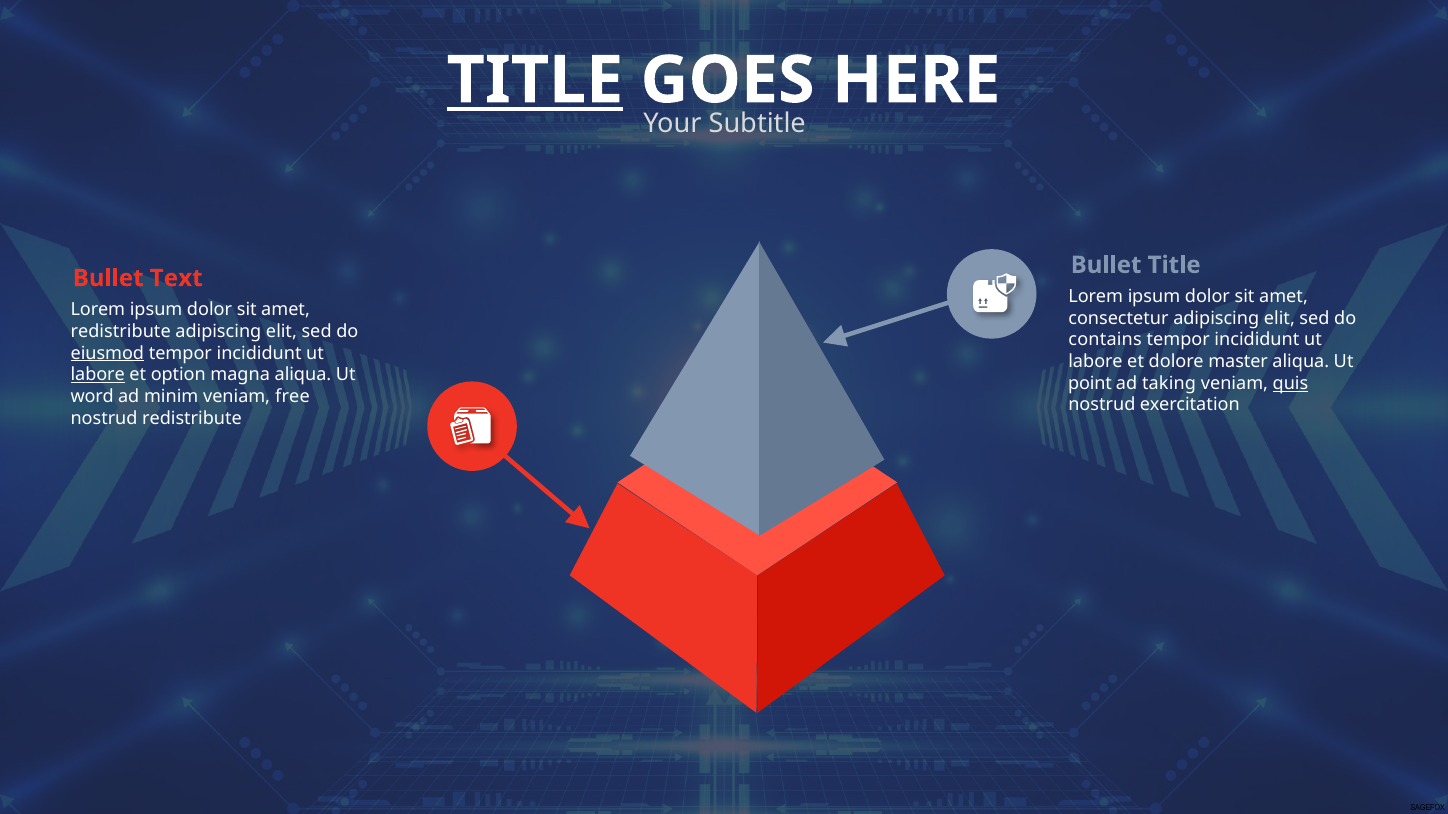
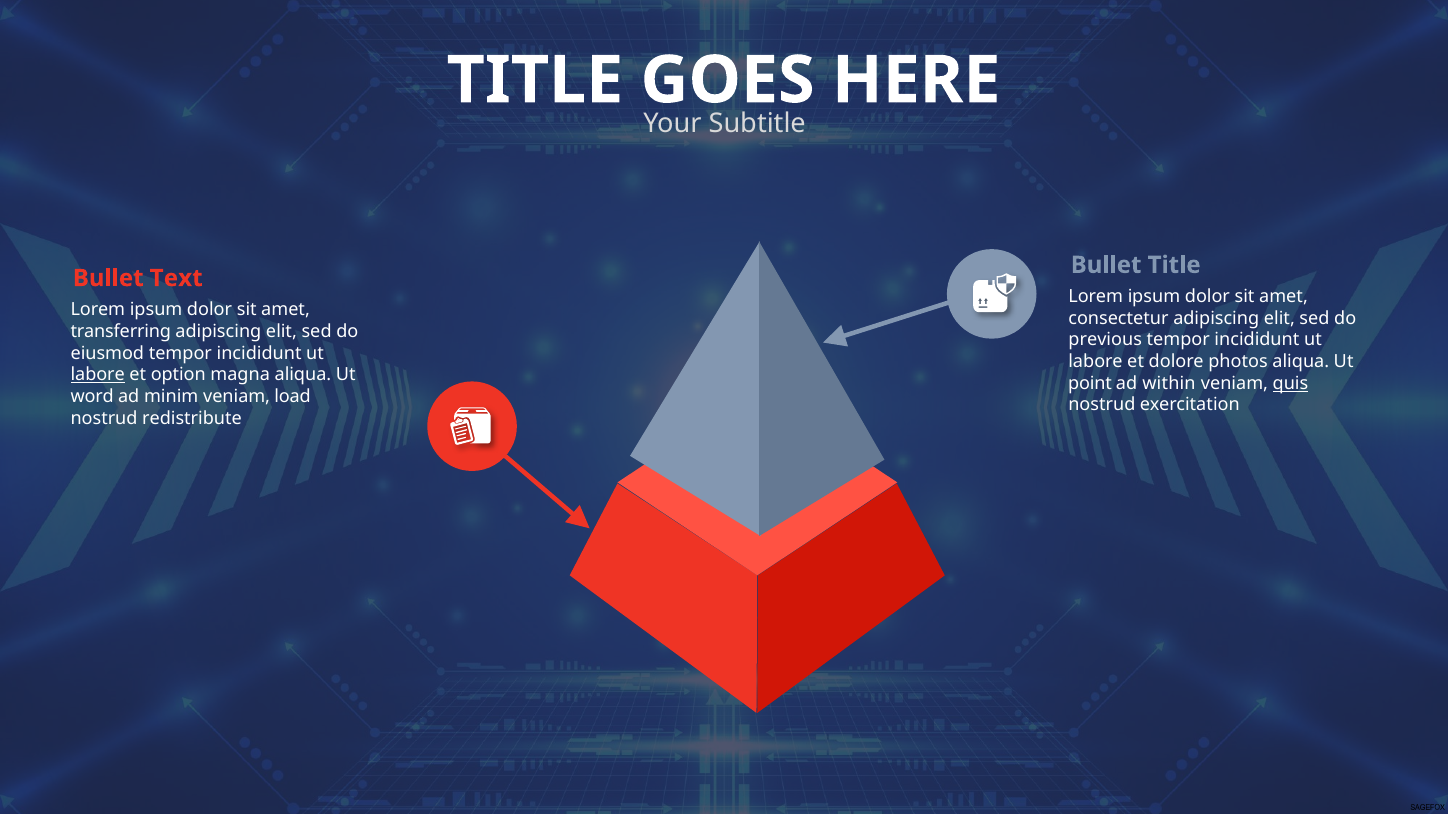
TITLE at (535, 80) underline: present -> none
redistribute at (121, 332): redistribute -> transferring
contains: contains -> previous
eiusmod underline: present -> none
master: master -> photos
taking: taking -> within
free: free -> load
